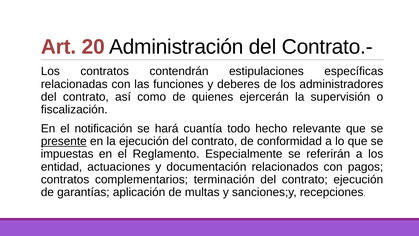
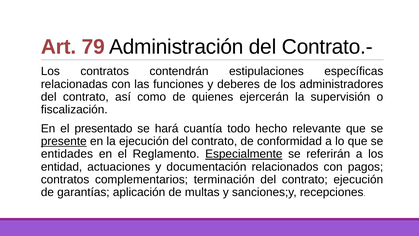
20: 20 -> 79
notificación: notificación -> presentado
impuestas: impuestas -> entidades
Especialmente underline: none -> present
